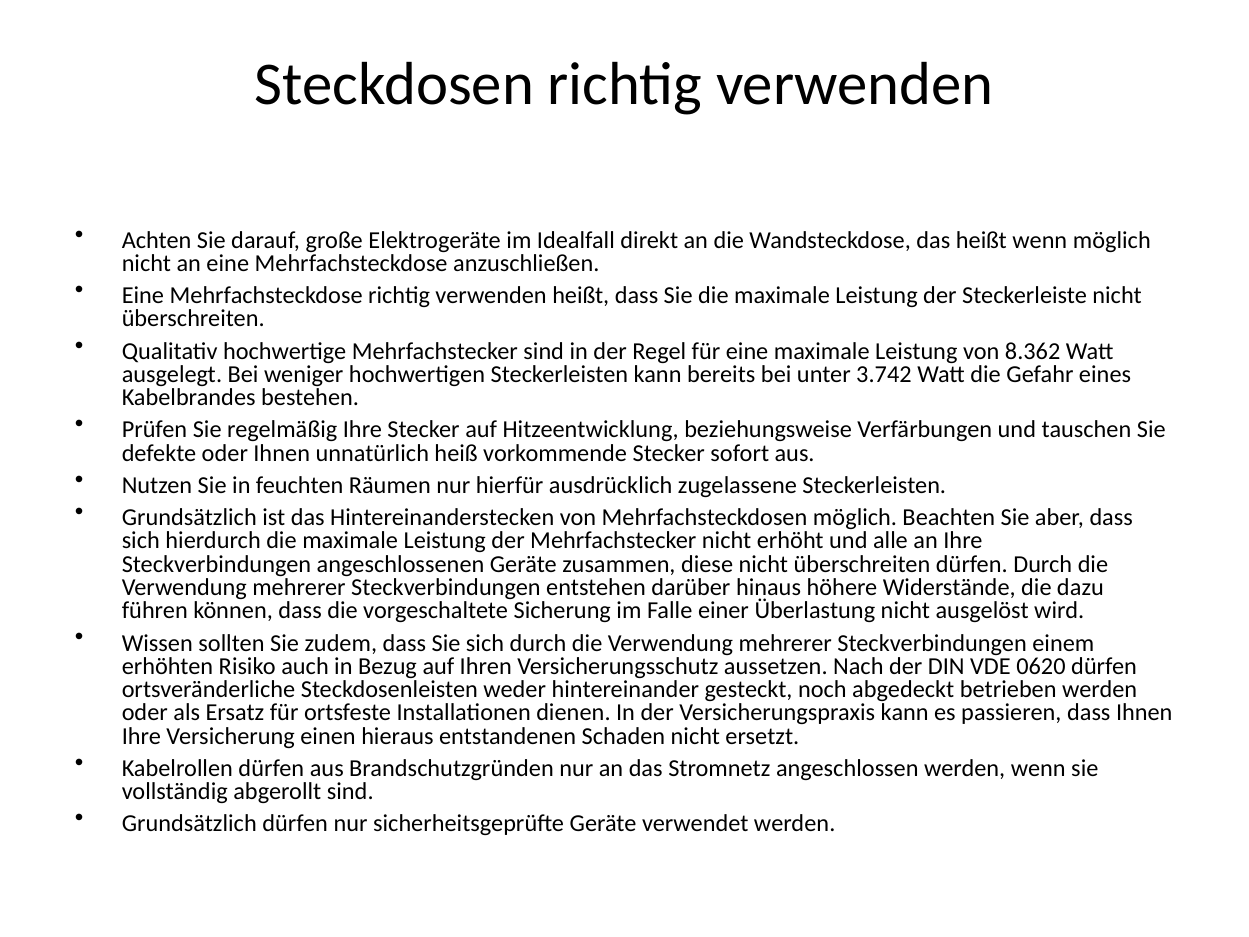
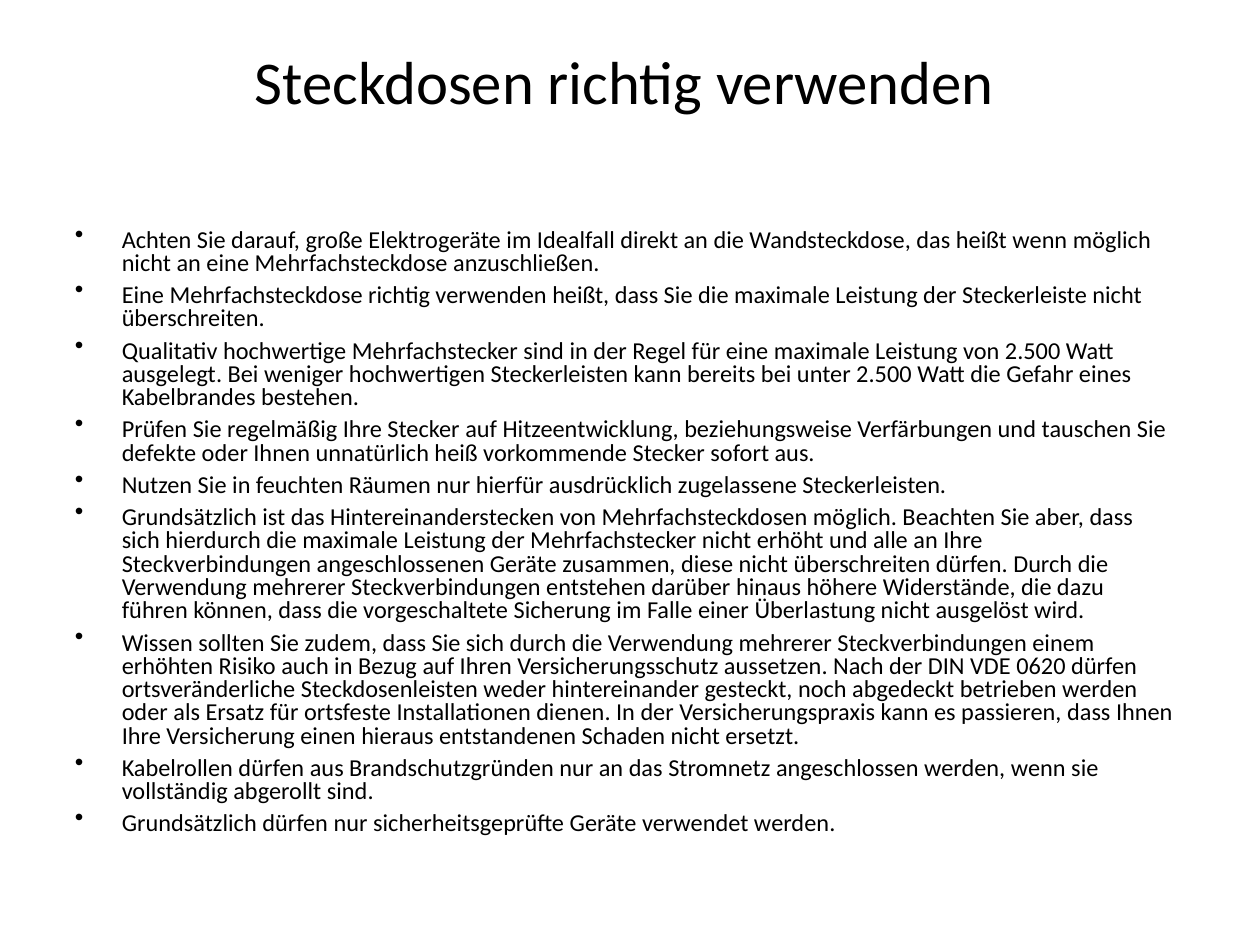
von 8.362: 8.362 -> 2.500
unter 3.742: 3.742 -> 2.500
